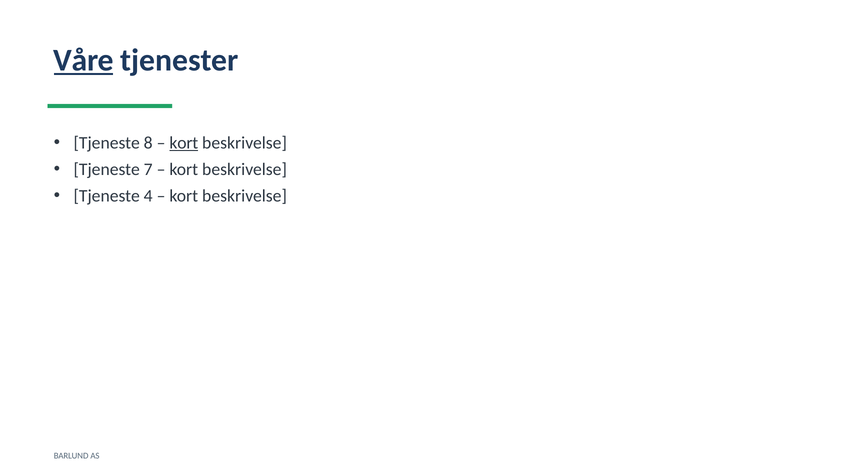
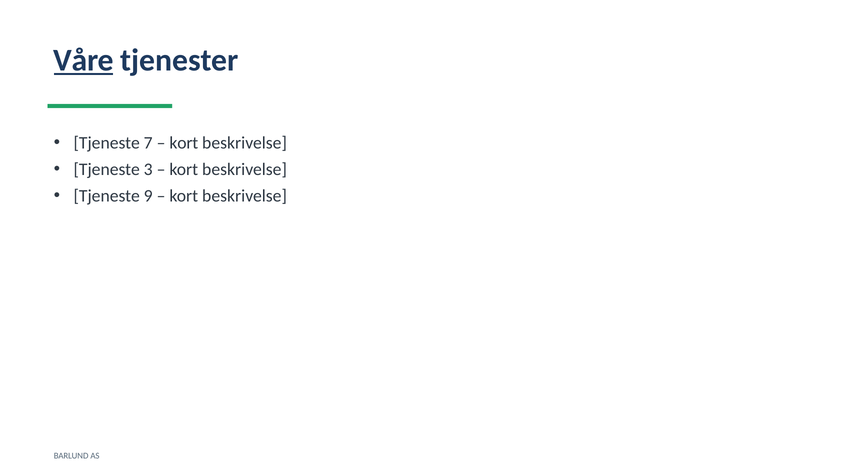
8: 8 -> 7
kort at (184, 143) underline: present -> none
7: 7 -> 3
4: 4 -> 9
